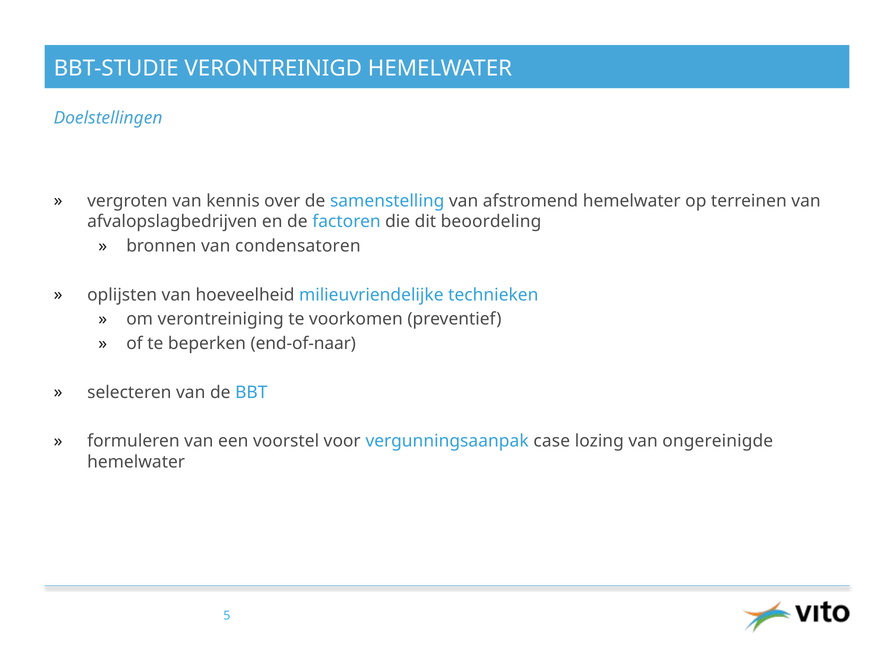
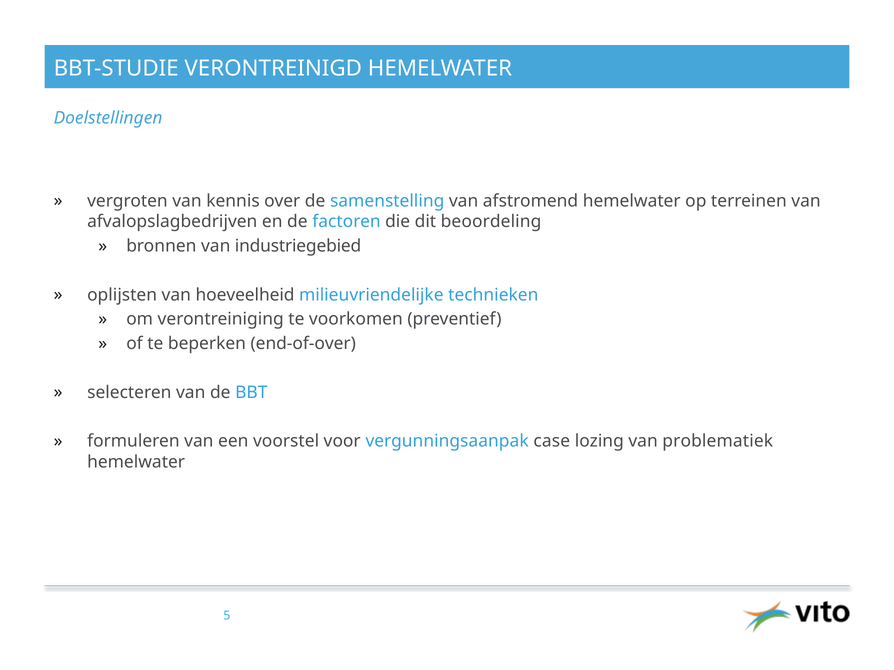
condensatoren: condensatoren -> industriegebied
end-of-naar: end-of-naar -> end-of-over
ongereinigde: ongereinigde -> problematiek
